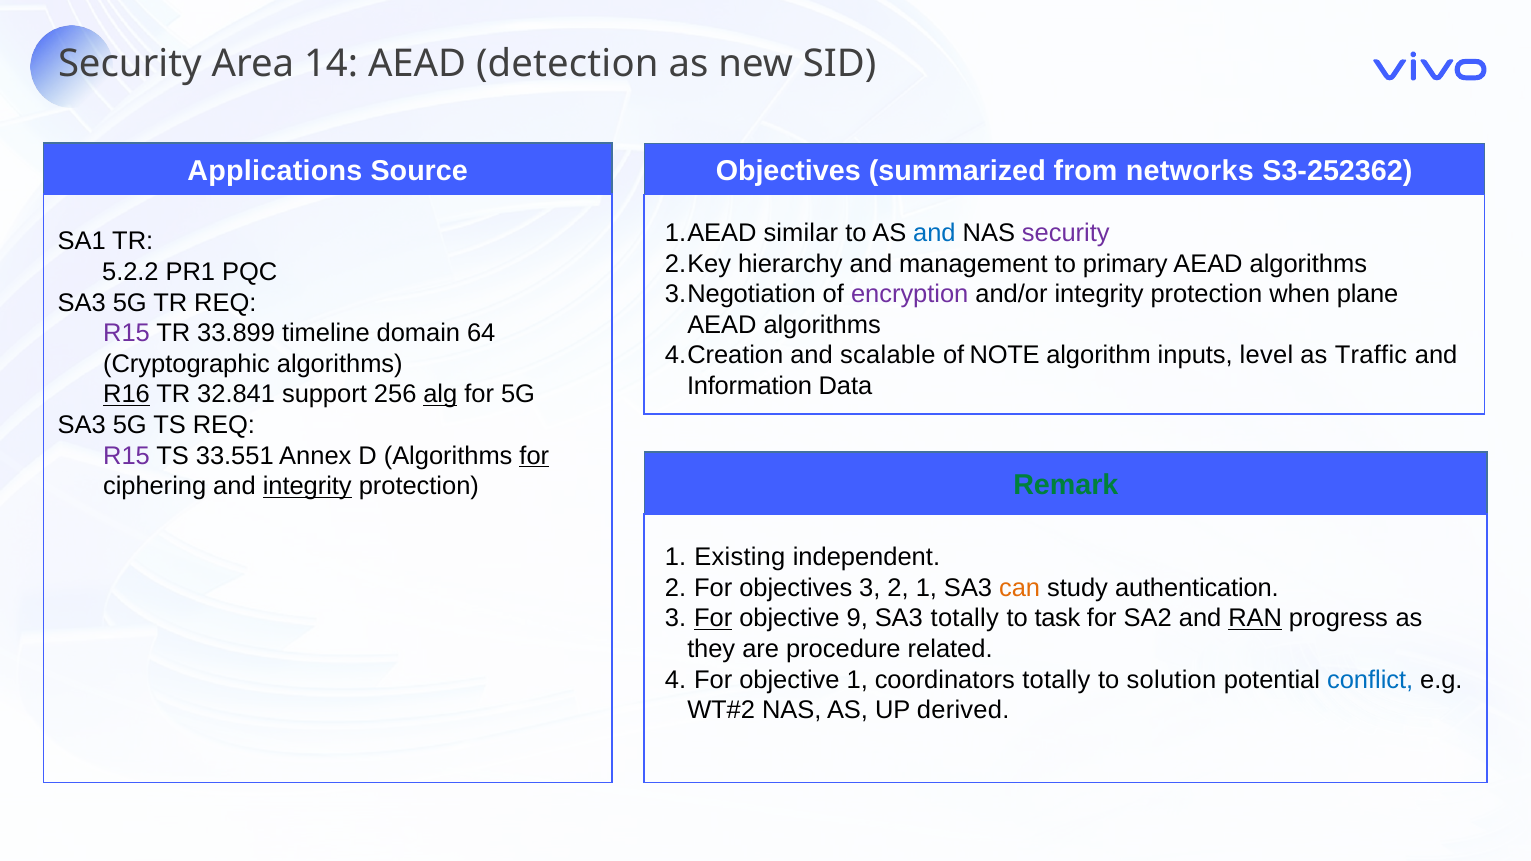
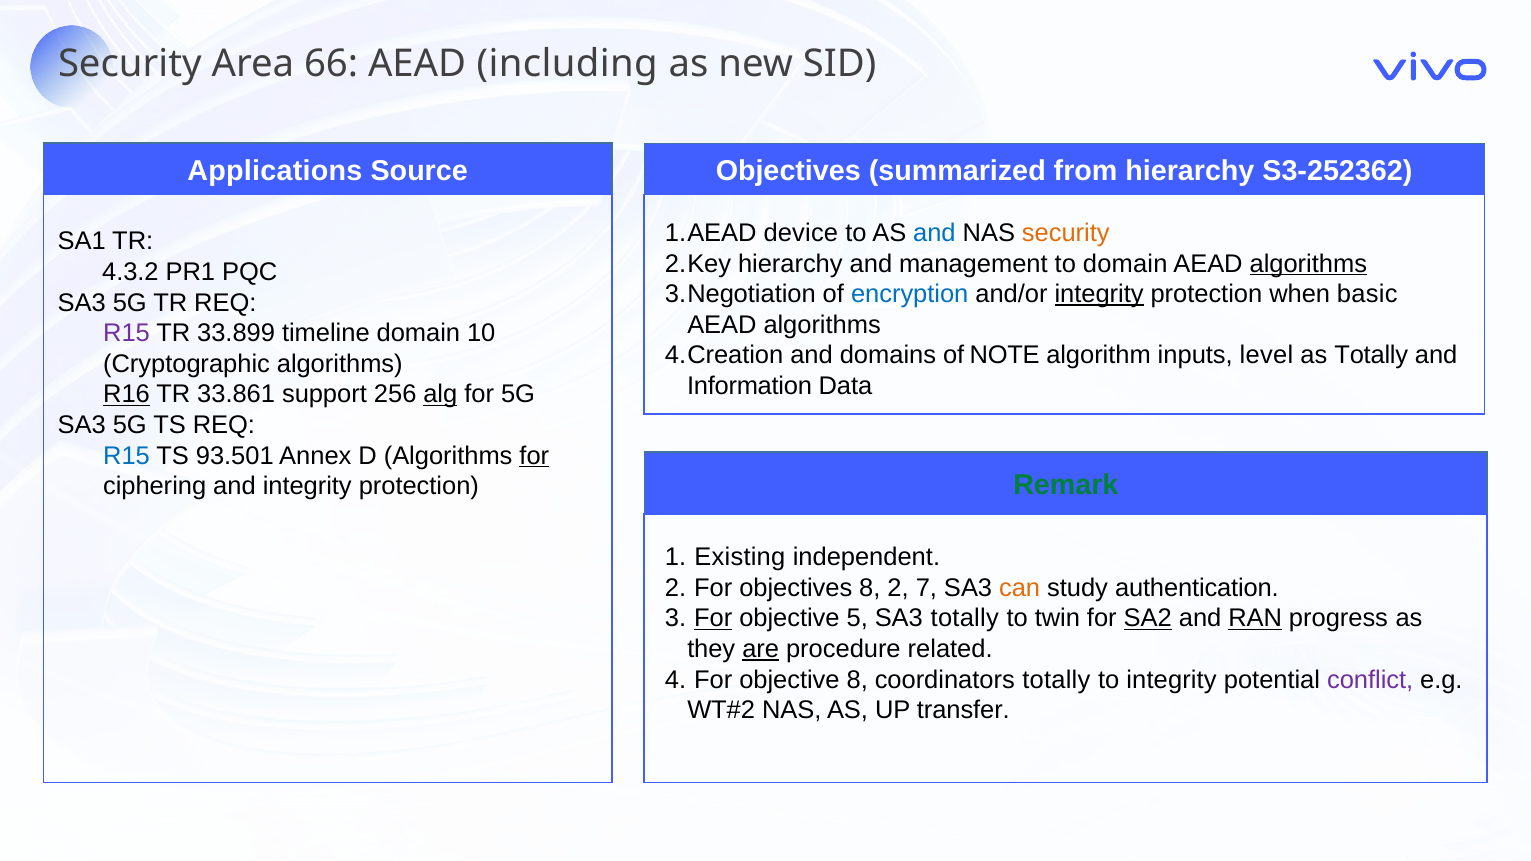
14: 14 -> 66
detection: detection -> including
from networks: networks -> hierarchy
similar: similar -> device
security at (1066, 233) colour: purple -> orange
to primary: primary -> domain
algorithms at (1308, 264) underline: none -> present
5.2.2: 5.2.2 -> 4.3.2
encryption colour: purple -> blue
integrity at (1099, 294) underline: none -> present
plane: plane -> basic
64: 64 -> 10
scalable: scalable -> domains
as Traffic: Traffic -> Totally
32.841: 32.841 -> 33.861
R15 at (127, 456) colour: purple -> blue
33.551: 33.551 -> 93.501
integrity at (307, 486) underline: present -> none
objectives 3: 3 -> 8
2 1: 1 -> 7
9: 9 -> 5
task: task -> twin
SA2 underline: none -> present
are underline: none -> present
objective 1: 1 -> 8
to solution: solution -> integrity
conflict colour: blue -> purple
derived: derived -> transfer
